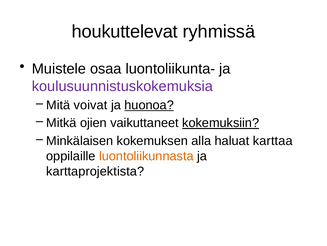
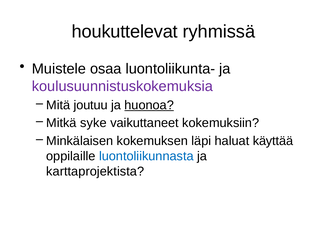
voivat: voivat -> joutuu
ojien: ojien -> syke
kokemuksiin underline: present -> none
alla: alla -> läpi
karttaa: karttaa -> käyttää
luontoliikunnasta colour: orange -> blue
